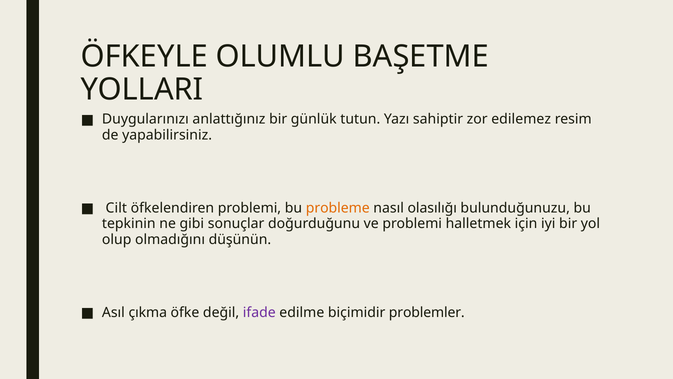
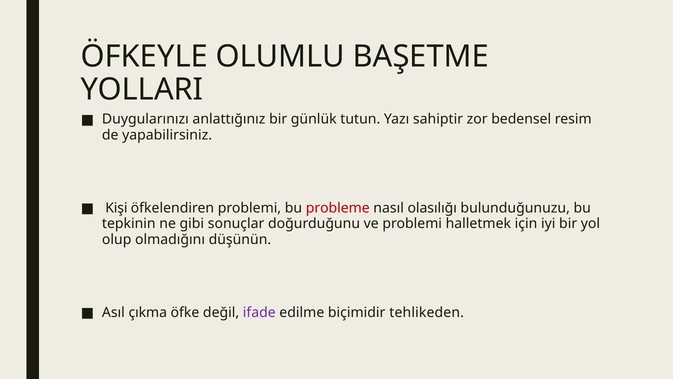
edilemez: edilemez -> bedensel
Cilt: Cilt -> Kişi
probleme colour: orange -> red
problemler: problemler -> tehlikeden
